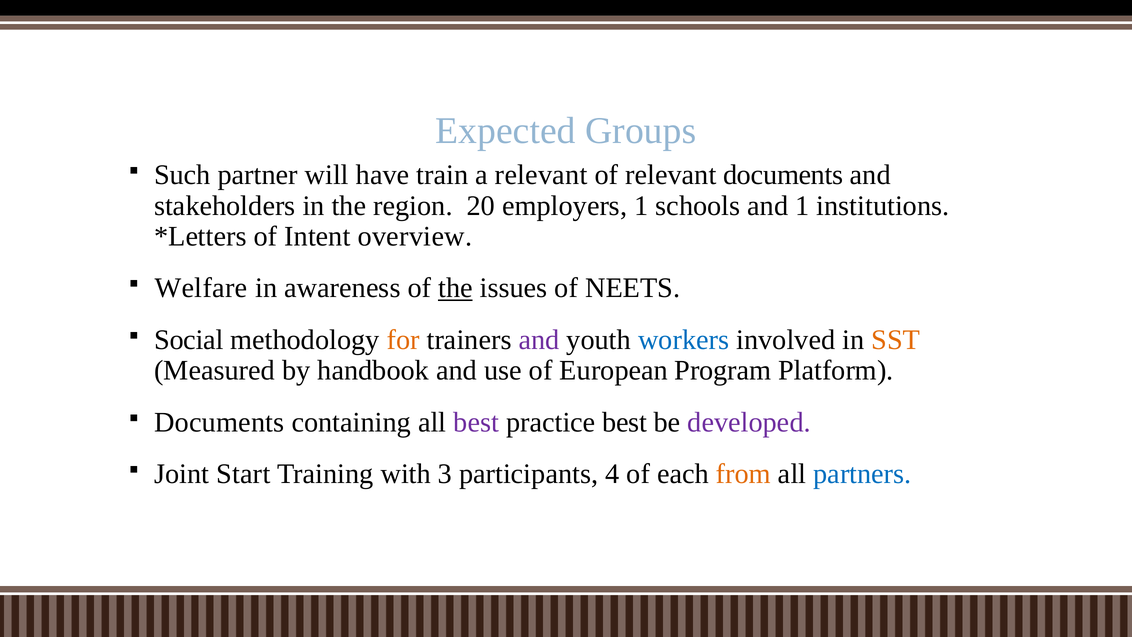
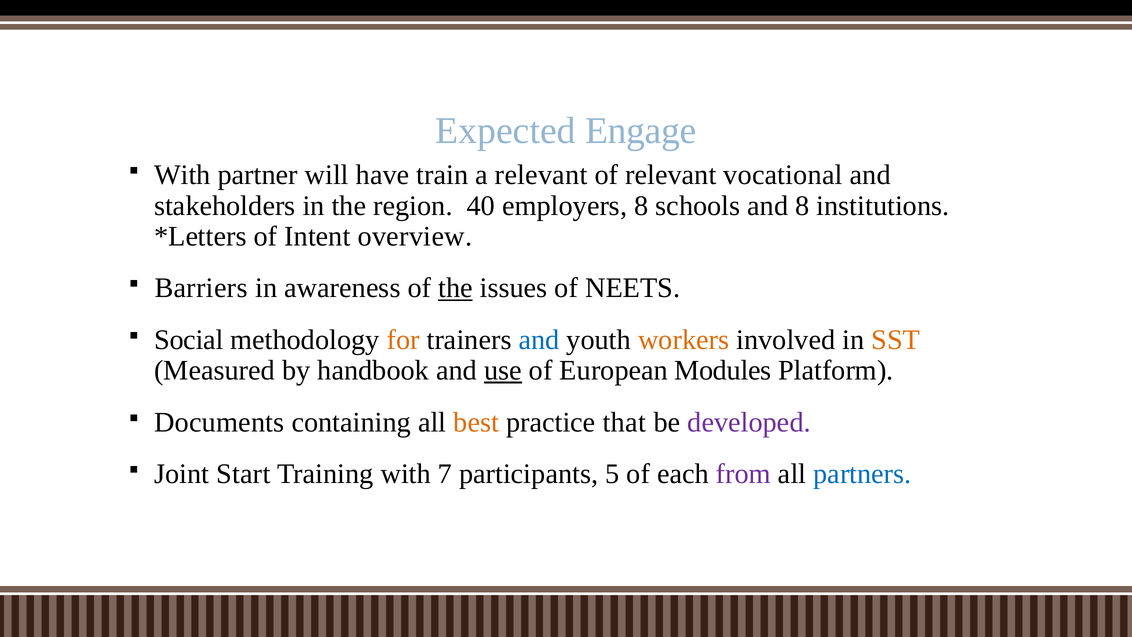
Groups: Groups -> Engage
Such at (182, 175): Such -> With
relevant documents: documents -> vocational
20: 20 -> 40
employers 1: 1 -> 8
and 1: 1 -> 8
Welfare: Welfare -> Barriers
and at (539, 340) colour: purple -> blue
workers colour: blue -> orange
use underline: none -> present
Program: Program -> Modules
best at (476, 422) colour: purple -> orange
practice best: best -> that
3: 3 -> 7
4: 4 -> 5
from colour: orange -> purple
